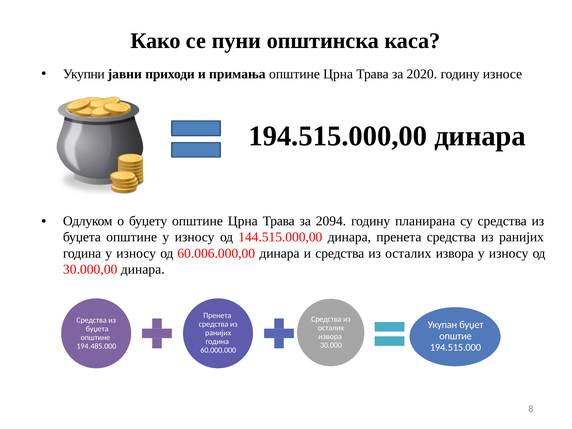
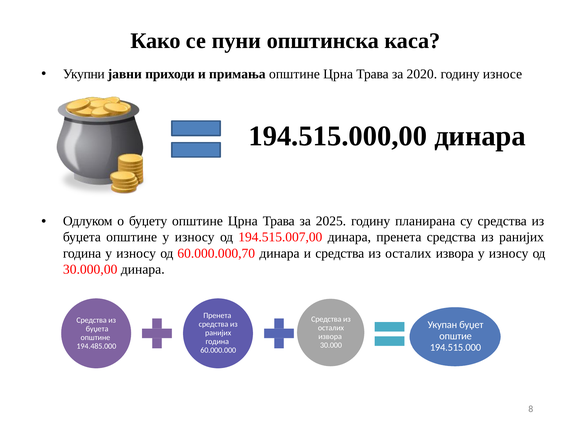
2094: 2094 -> 2025
144.515.000,00: 144.515.000,00 -> 194.515.007,00
60.006.000,00: 60.006.000,00 -> 60.000.000,70
